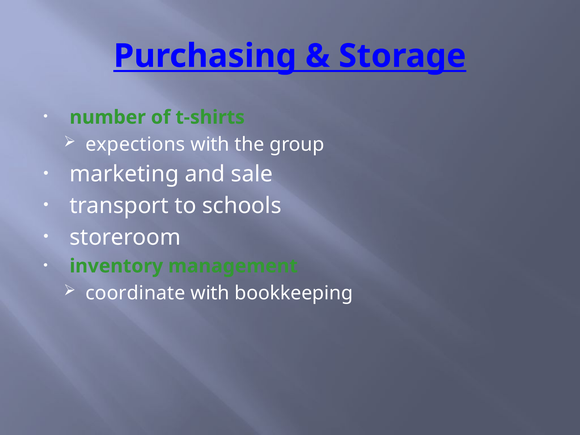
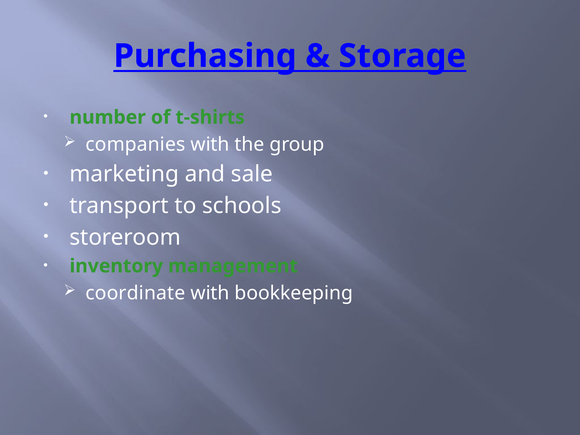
expections: expections -> companies
